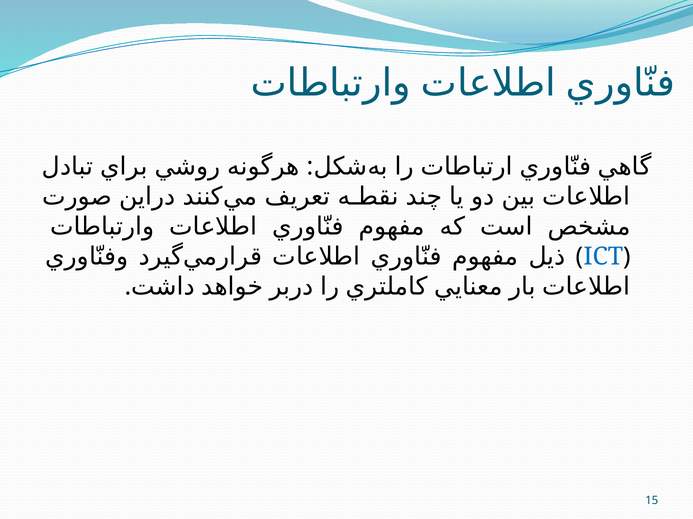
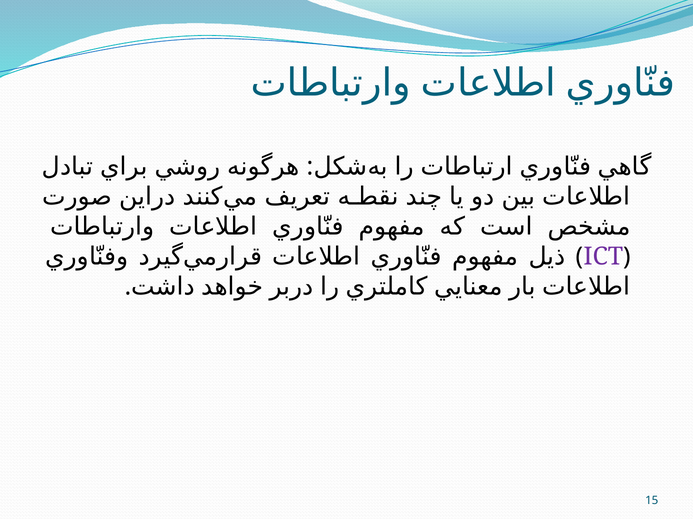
ICT colour: blue -> purple
